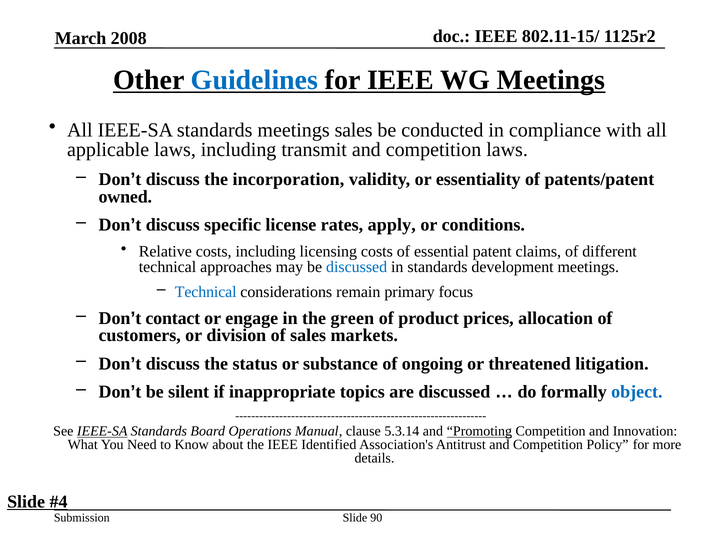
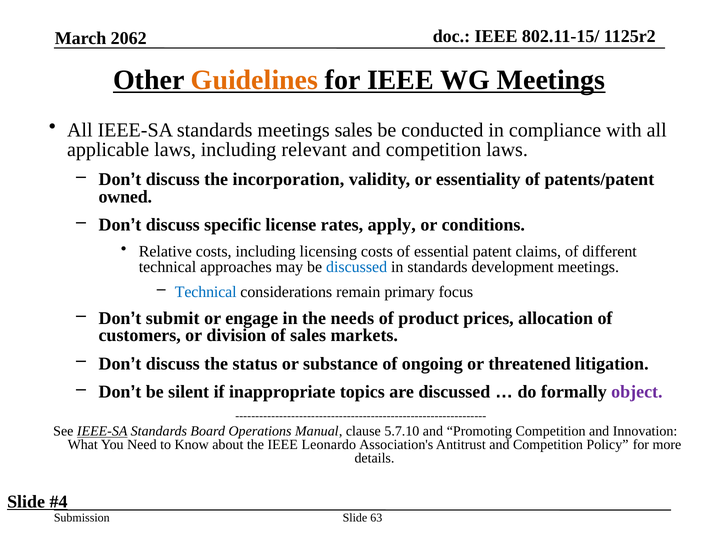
2008: 2008 -> 2062
Guidelines colour: blue -> orange
transmit: transmit -> relevant
contact: contact -> submit
green: green -> needs
object colour: blue -> purple
5.3.14: 5.3.14 -> 5.7.10
Promoting underline: present -> none
Identified: Identified -> Leonardo
90: 90 -> 63
